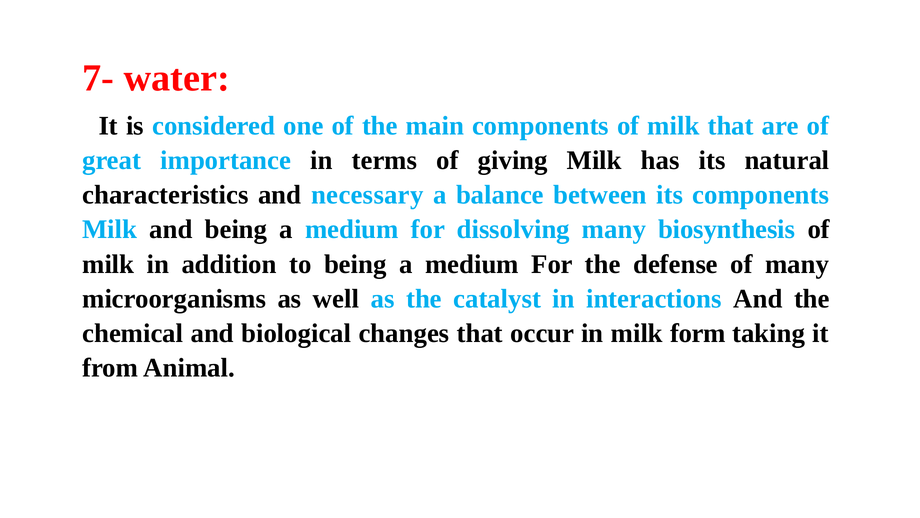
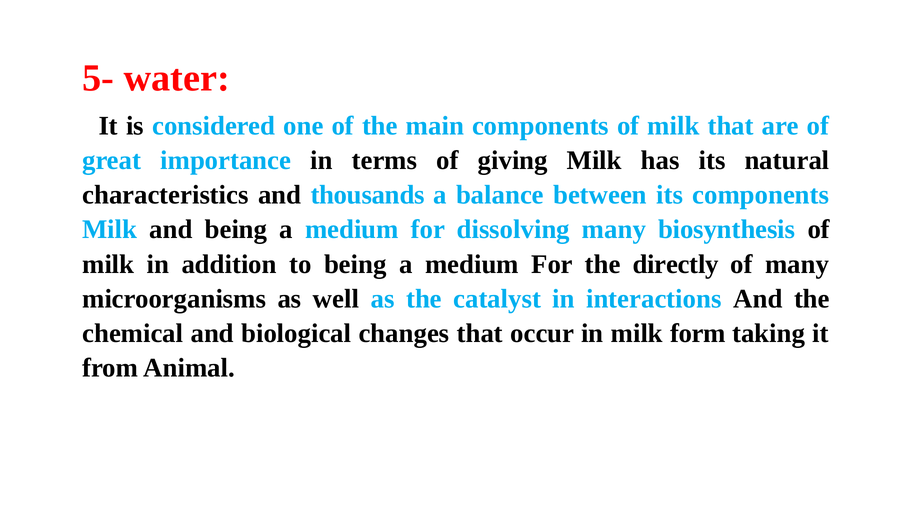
7-: 7- -> 5-
necessary: necessary -> thousands
defense: defense -> directly
